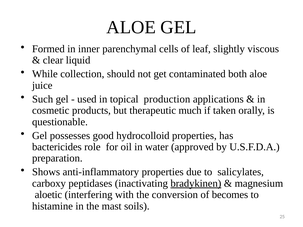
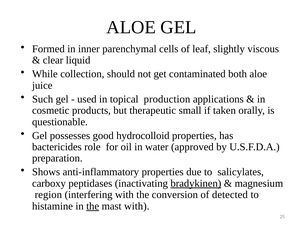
much: much -> small
aloetic: aloetic -> region
becomes: becomes -> detected
the at (93, 206) underline: none -> present
mast soils: soils -> with
